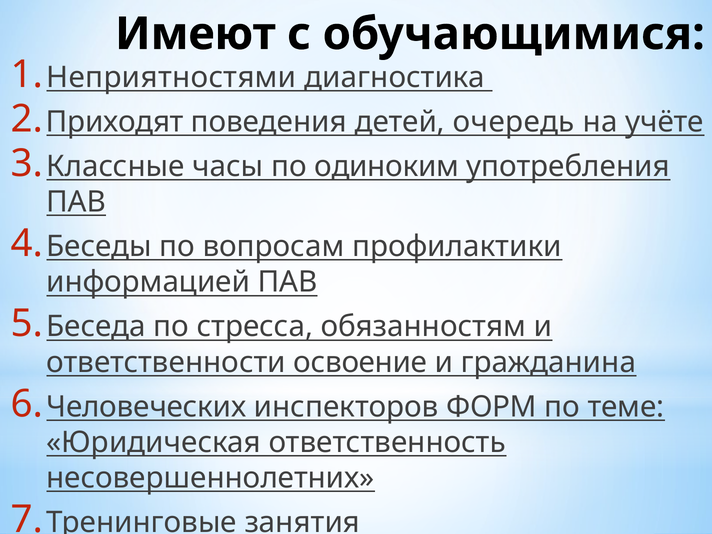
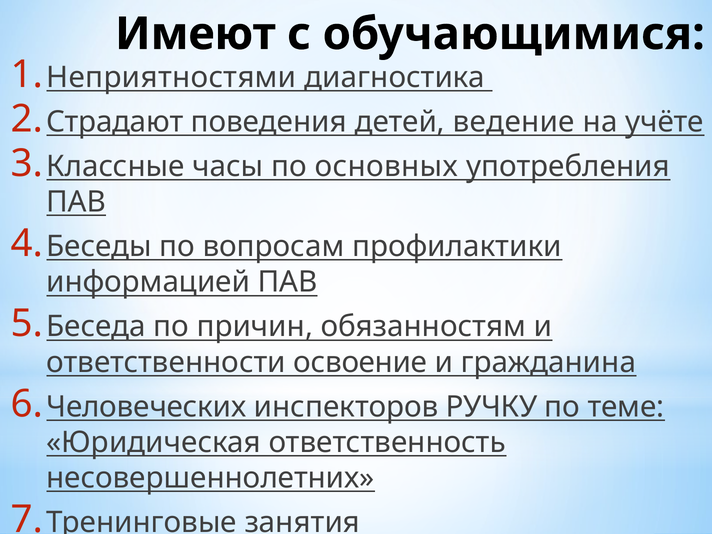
Приходят: Приходят -> Страдают
очередь: очередь -> ведение
одиноким: одиноким -> основных
стресса: стресса -> причин
ФОРМ: ФОРМ -> РУЧКУ
